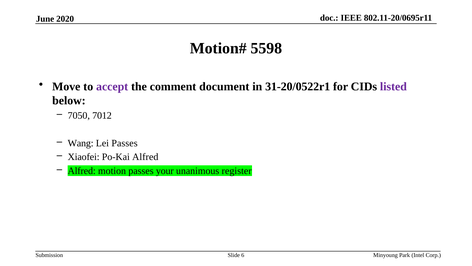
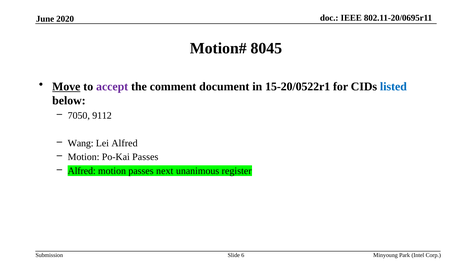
5598: 5598 -> 8045
Move underline: none -> present
31-20/0522r1: 31-20/0522r1 -> 15-20/0522r1
listed colour: purple -> blue
7012: 7012 -> 9112
Lei Passes: Passes -> Alfred
Xiaofei at (84, 157): Xiaofei -> Motion
Po-Kai Alfred: Alfred -> Passes
your: your -> next
